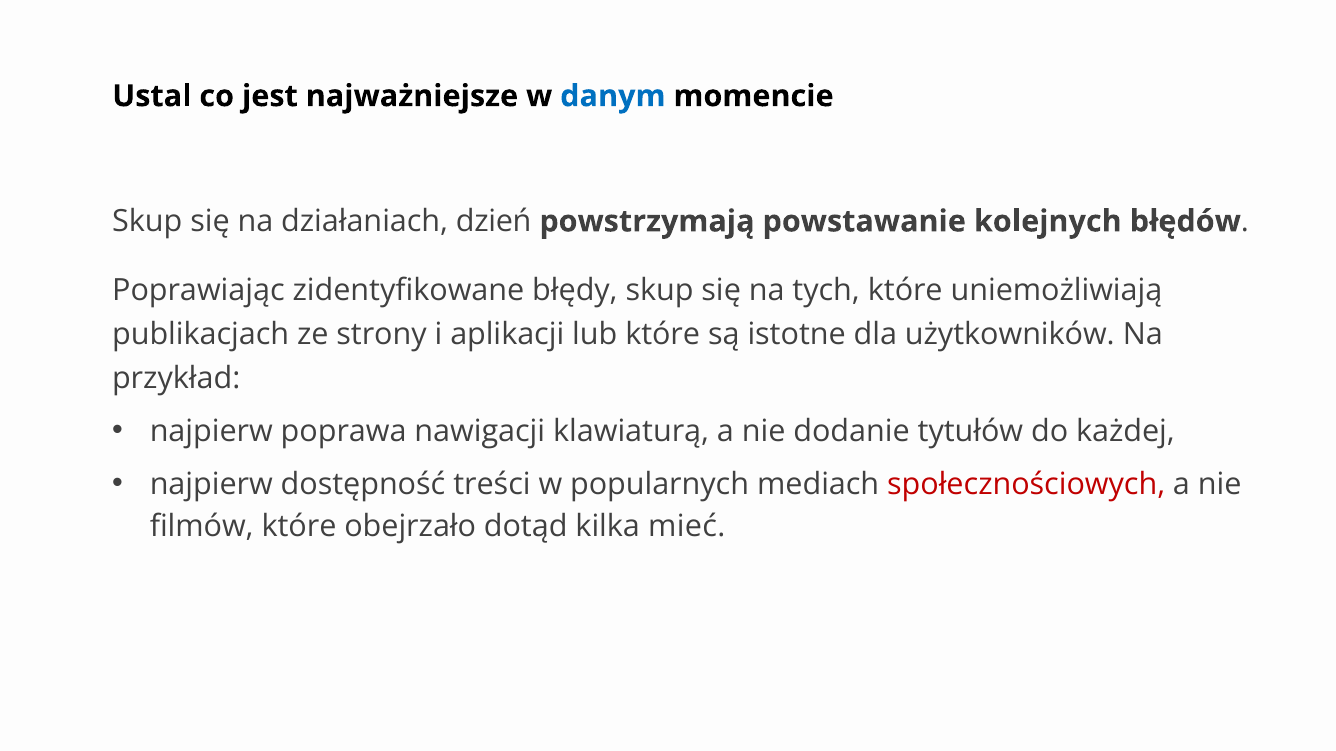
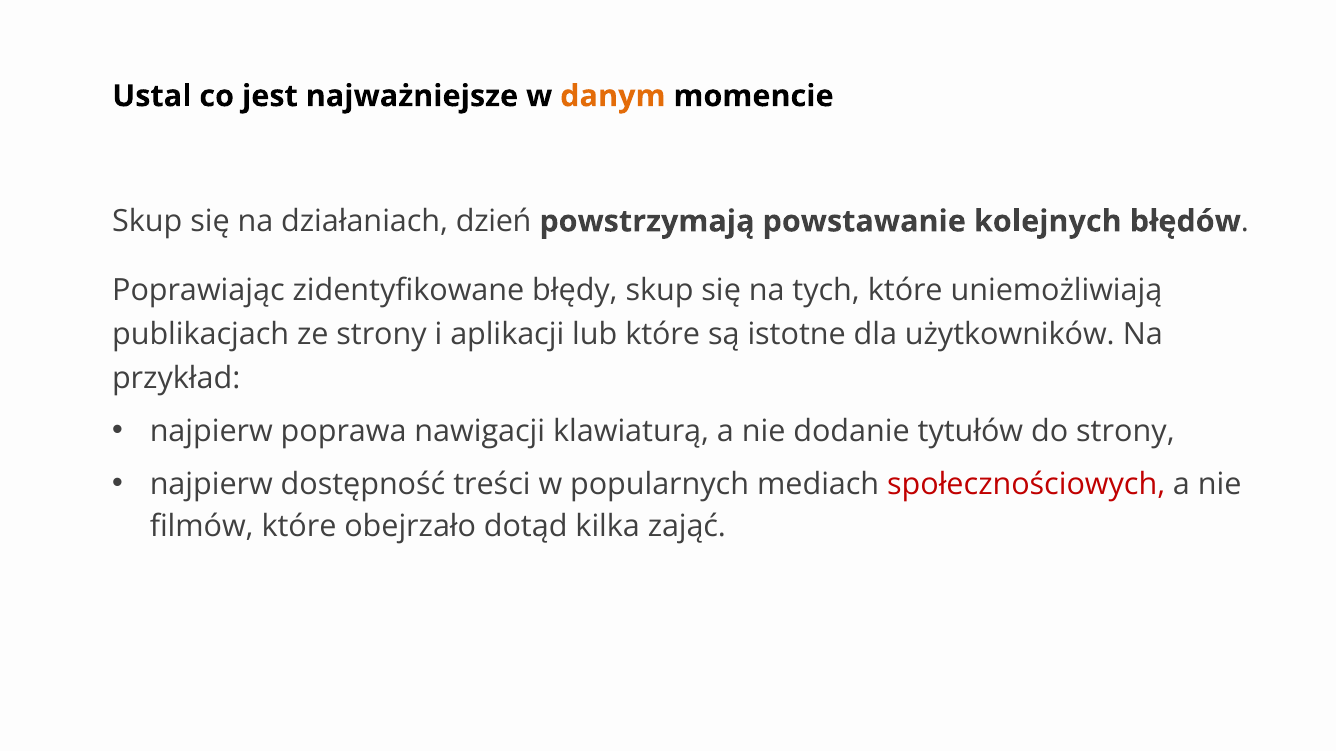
danym colour: blue -> orange
do każdej: każdej -> strony
mieć: mieć -> zająć
